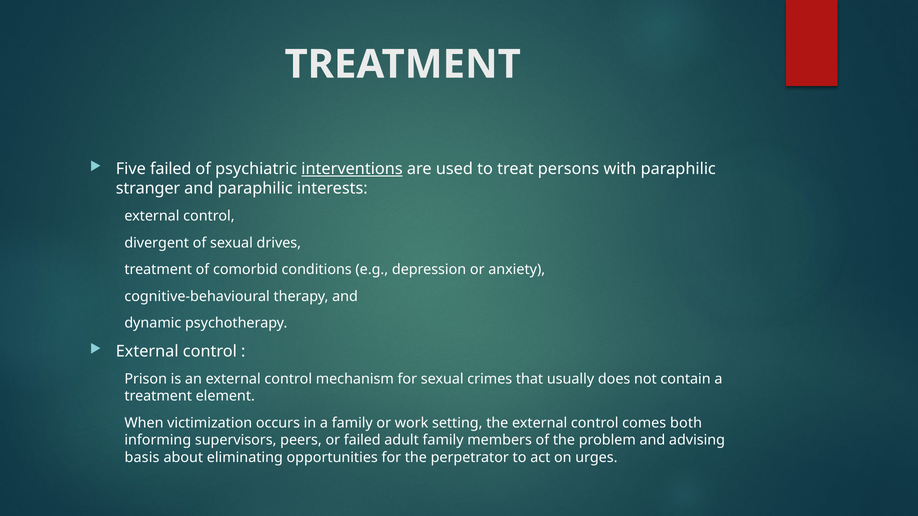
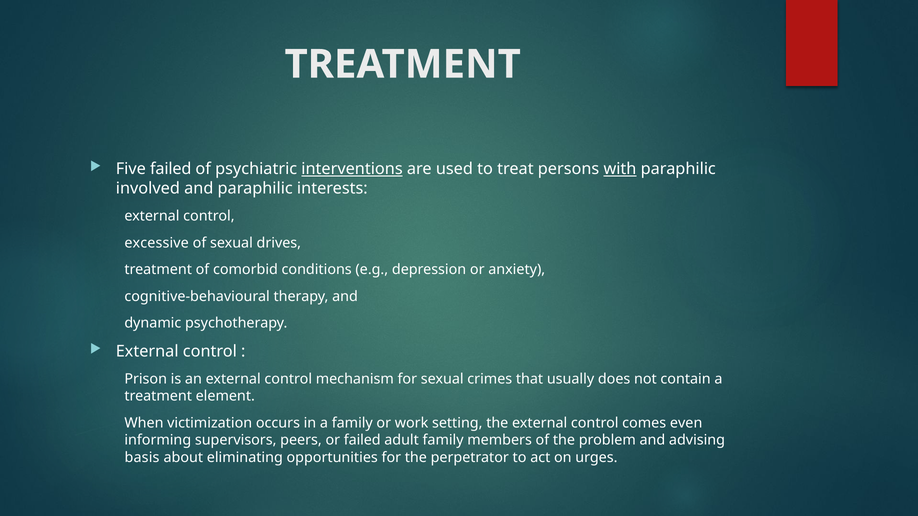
with underline: none -> present
stranger: stranger -> involved
divergent: divergent -> excessive
both: both -> even
